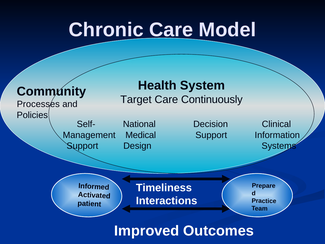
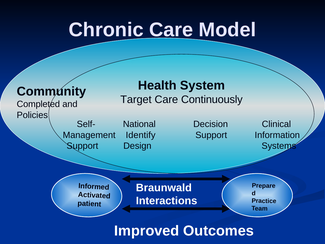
Processes: Processes -> Completed
Medical: Medical -> Identify
Timeliness: Timeliness -> Braunwald
